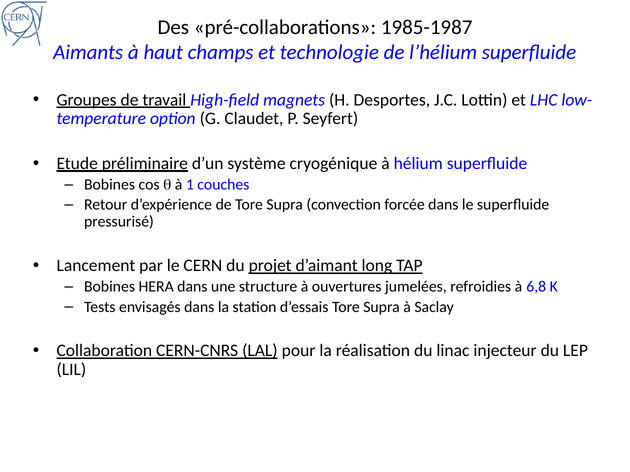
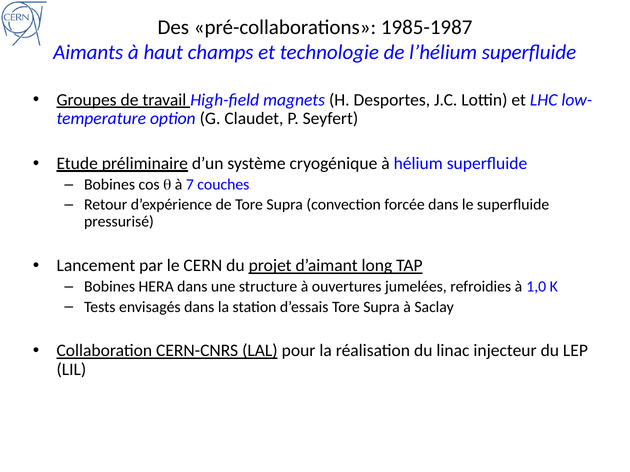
1: 1 -> 7
6,8: 6,8 -> 1,0
